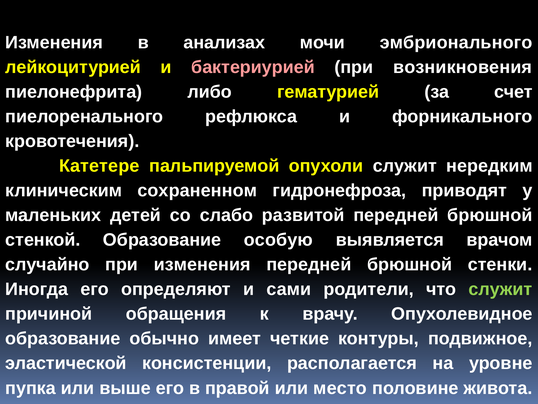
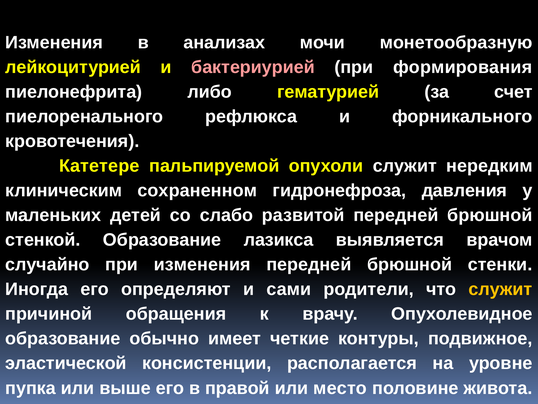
эмбрионального: эмбрионального -> монетообразную
возникновения: возникновения -> формирования
приводят: приводят -> давления
особую: особую -> лазикса
служит at (501, 289) colour: light green -> yellow
